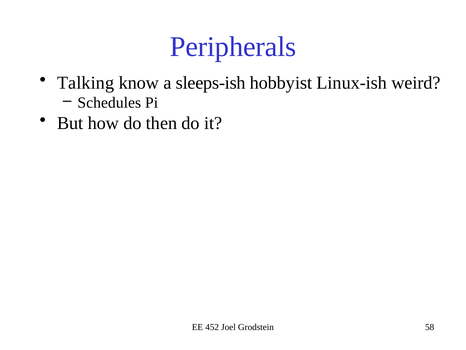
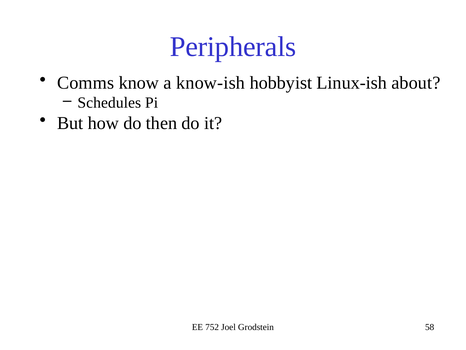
Talking: Talking -> Comms
sleeps-ish: sleeps-ish -> know-ish
weird: weird -> about
452: 452 -> 752
